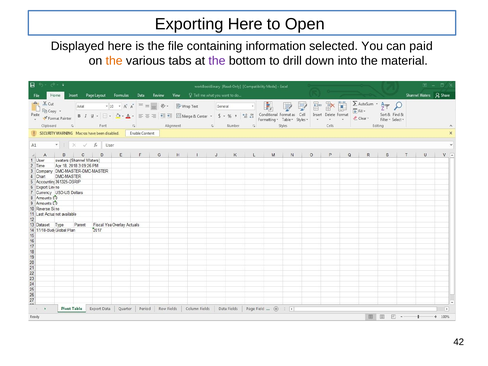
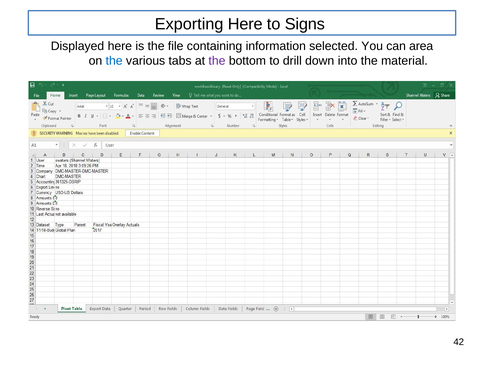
Open: Open -> Signs
paid: paid -> area
the at (114, 61) colour: orange -> blue
